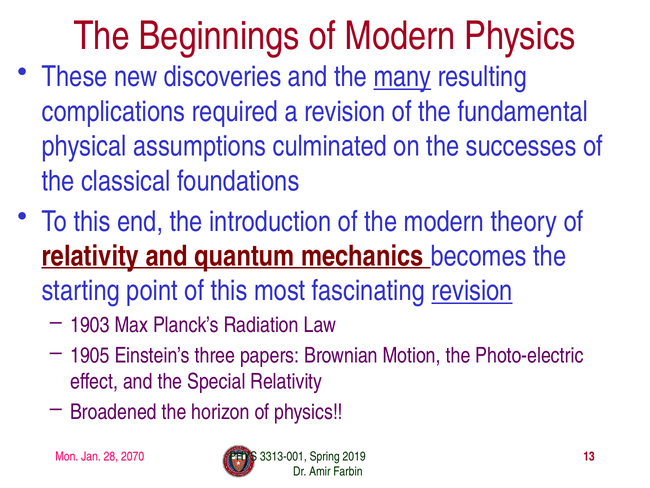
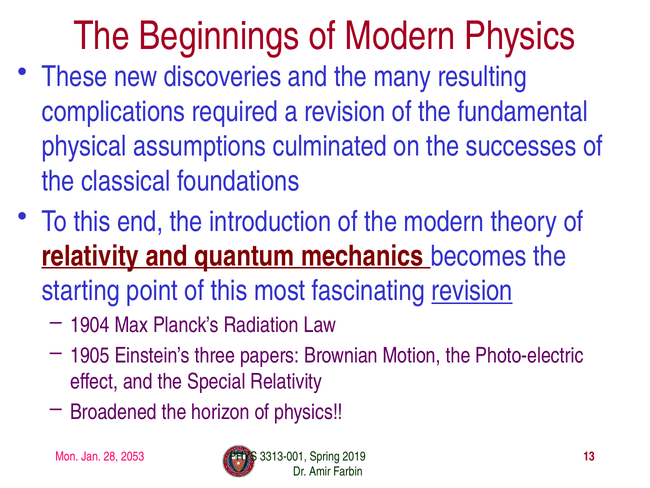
many underline: present -> none
1903: 1903 -> 1904
2070: 2070 -> 2053
